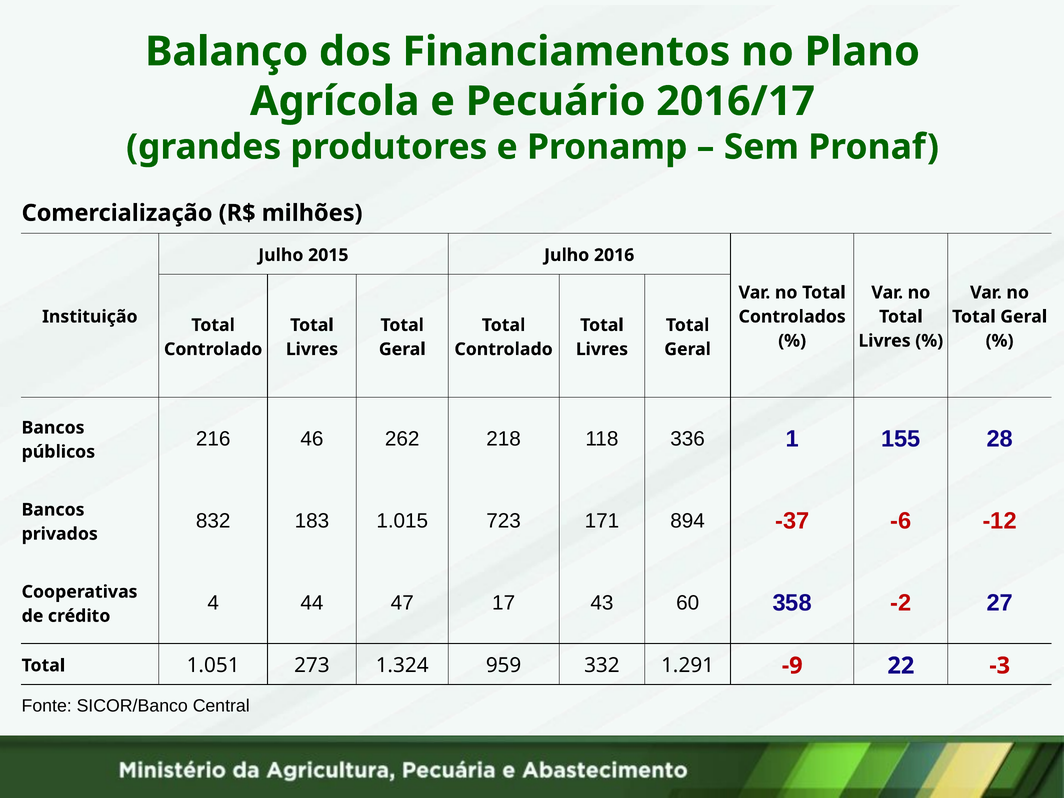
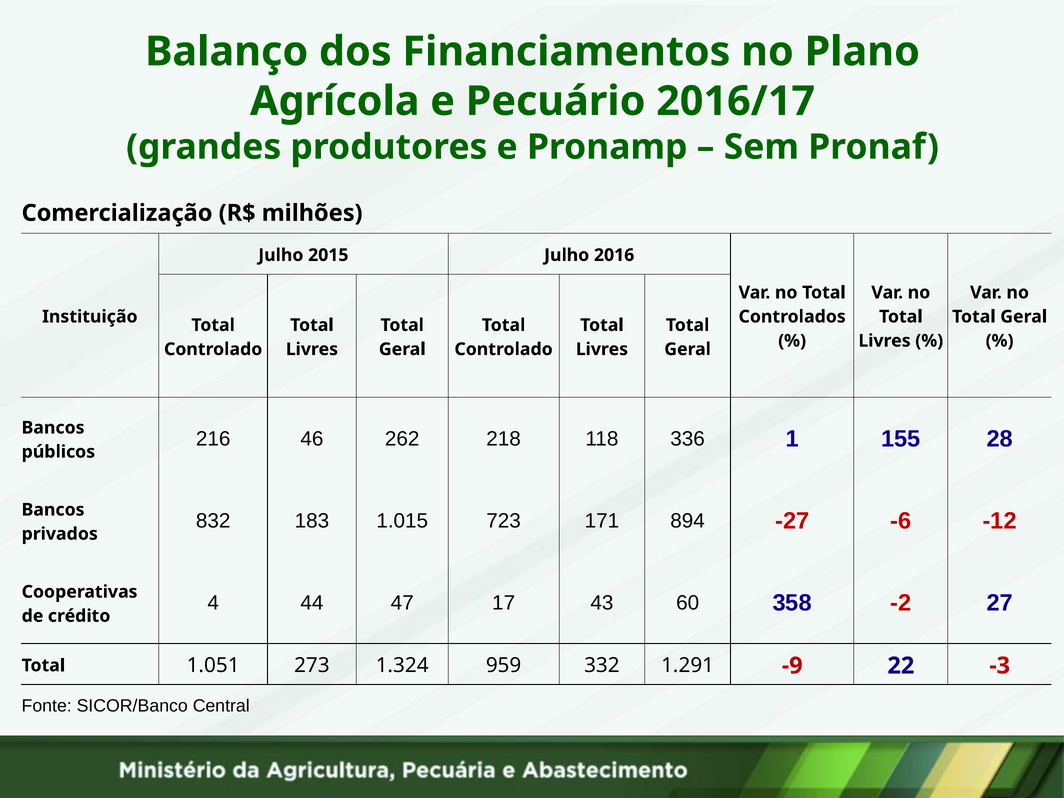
-37: -37 -> -27
